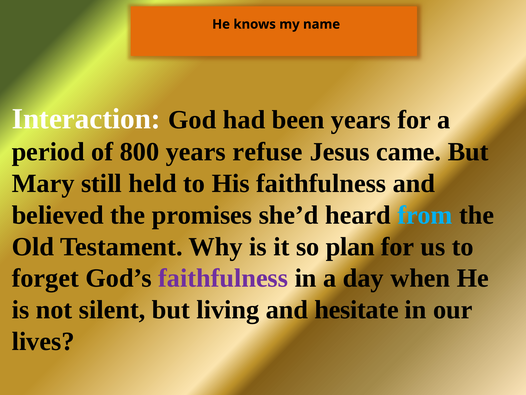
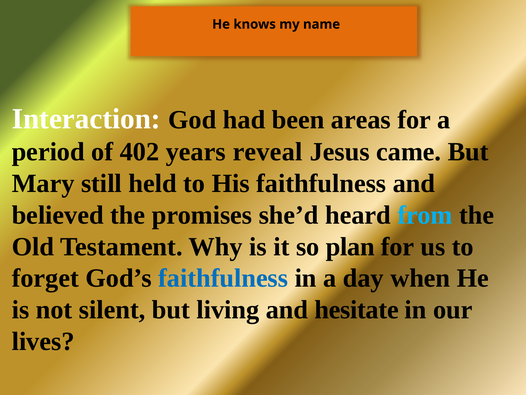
been years: years -> areas
800: 800 -> 402
refuse: refuse -> reveal
faithfulness at (223, 278) colour: purple -> blue
